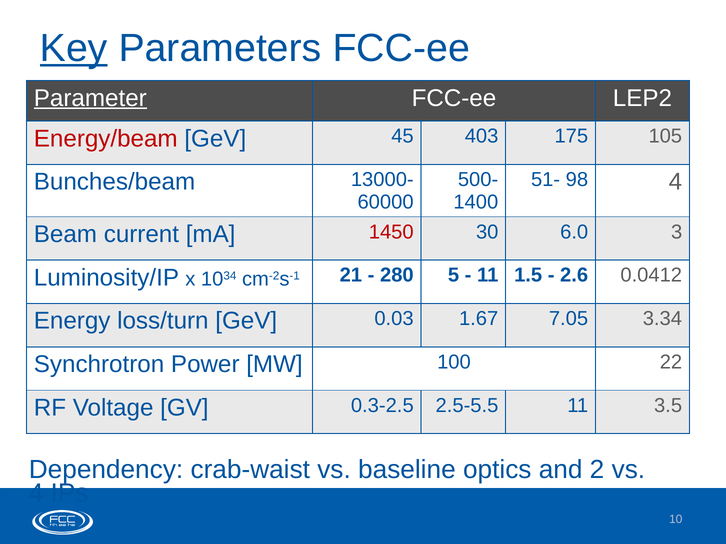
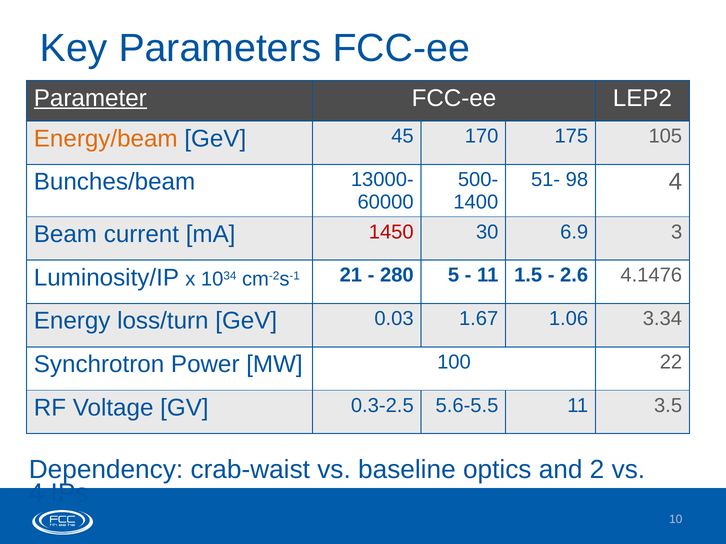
Key underline: present -> none
Energy/beam colour: red -> orange
403: 403 -> 170
6.0: 6.0 -> 6.9
0.0412: 0.0412 -> 4.1476
7.05: 7.05 -> 1.06
2.5-5.5: 2.5-5.5 -> 5.6-5.5
